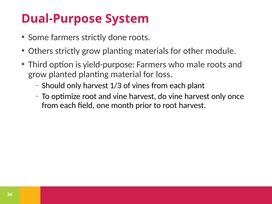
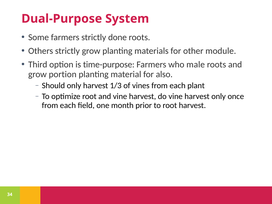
yield-purpose: yield-purpose -> time-purpose
planted: planted -> portion
loss: loss -> also
